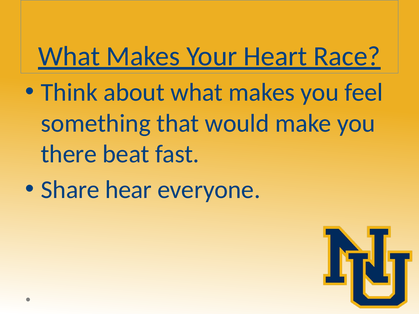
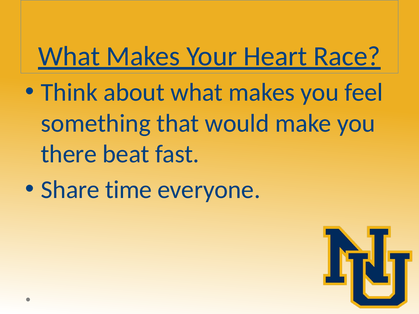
hear: hear -> time
